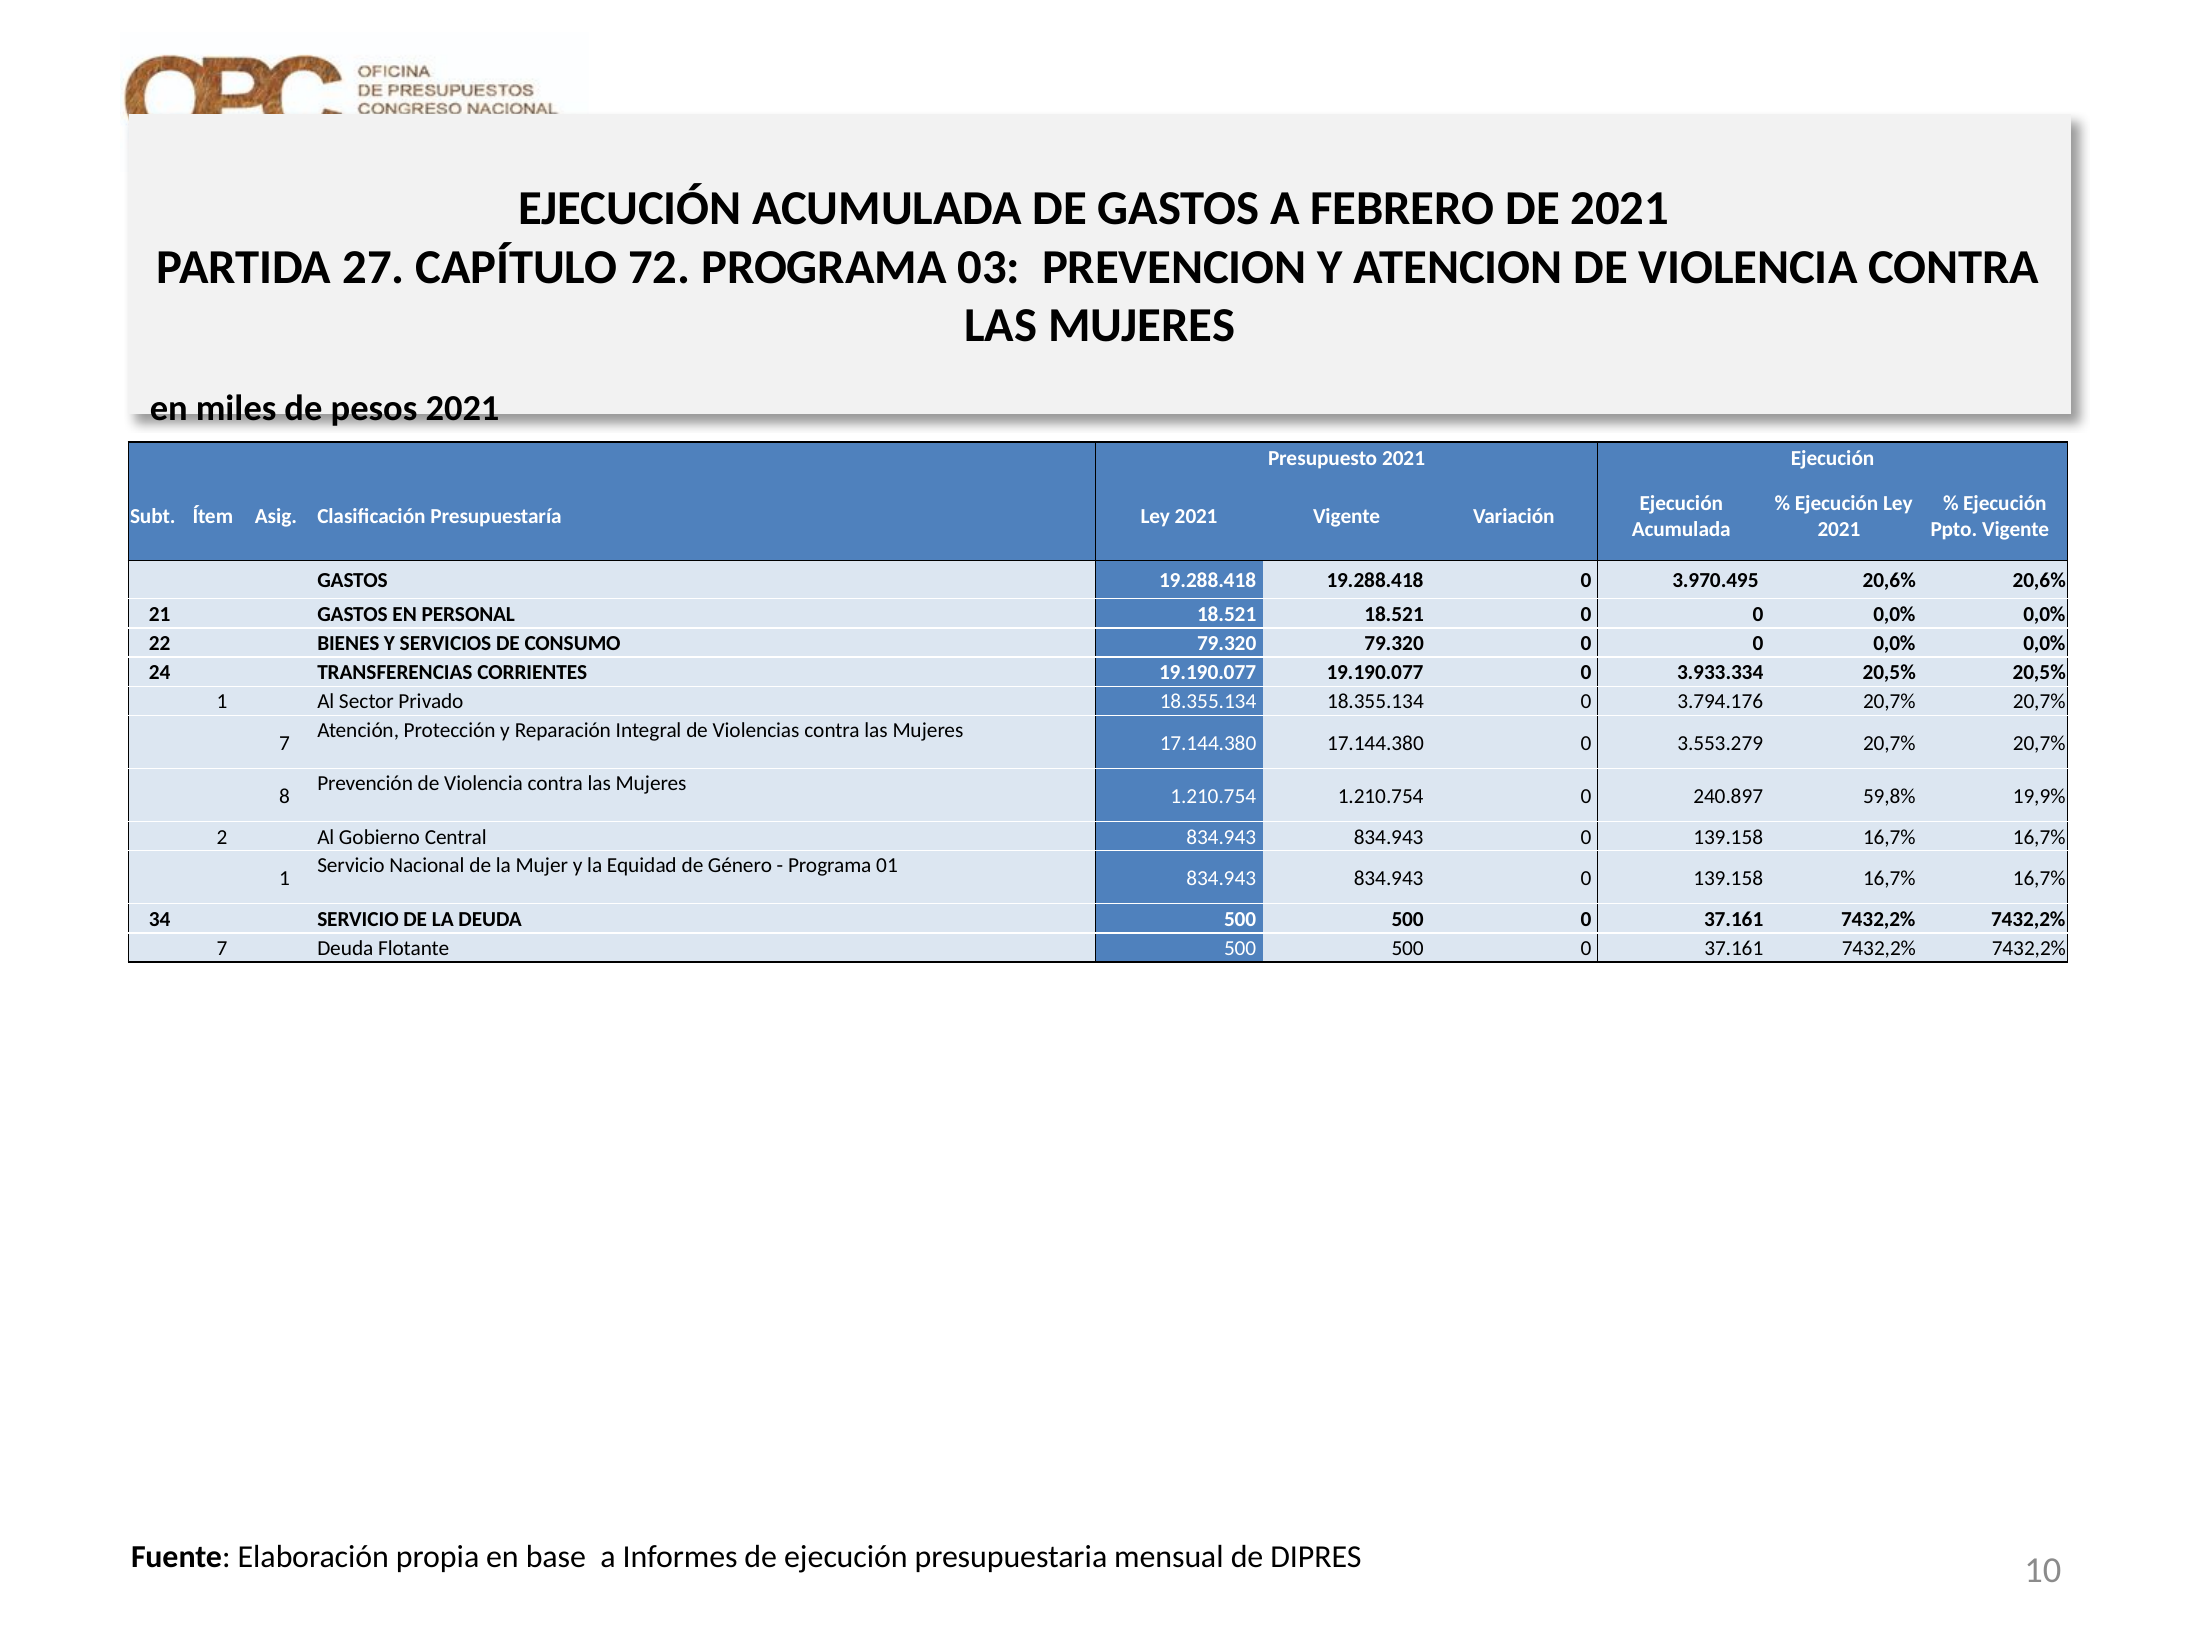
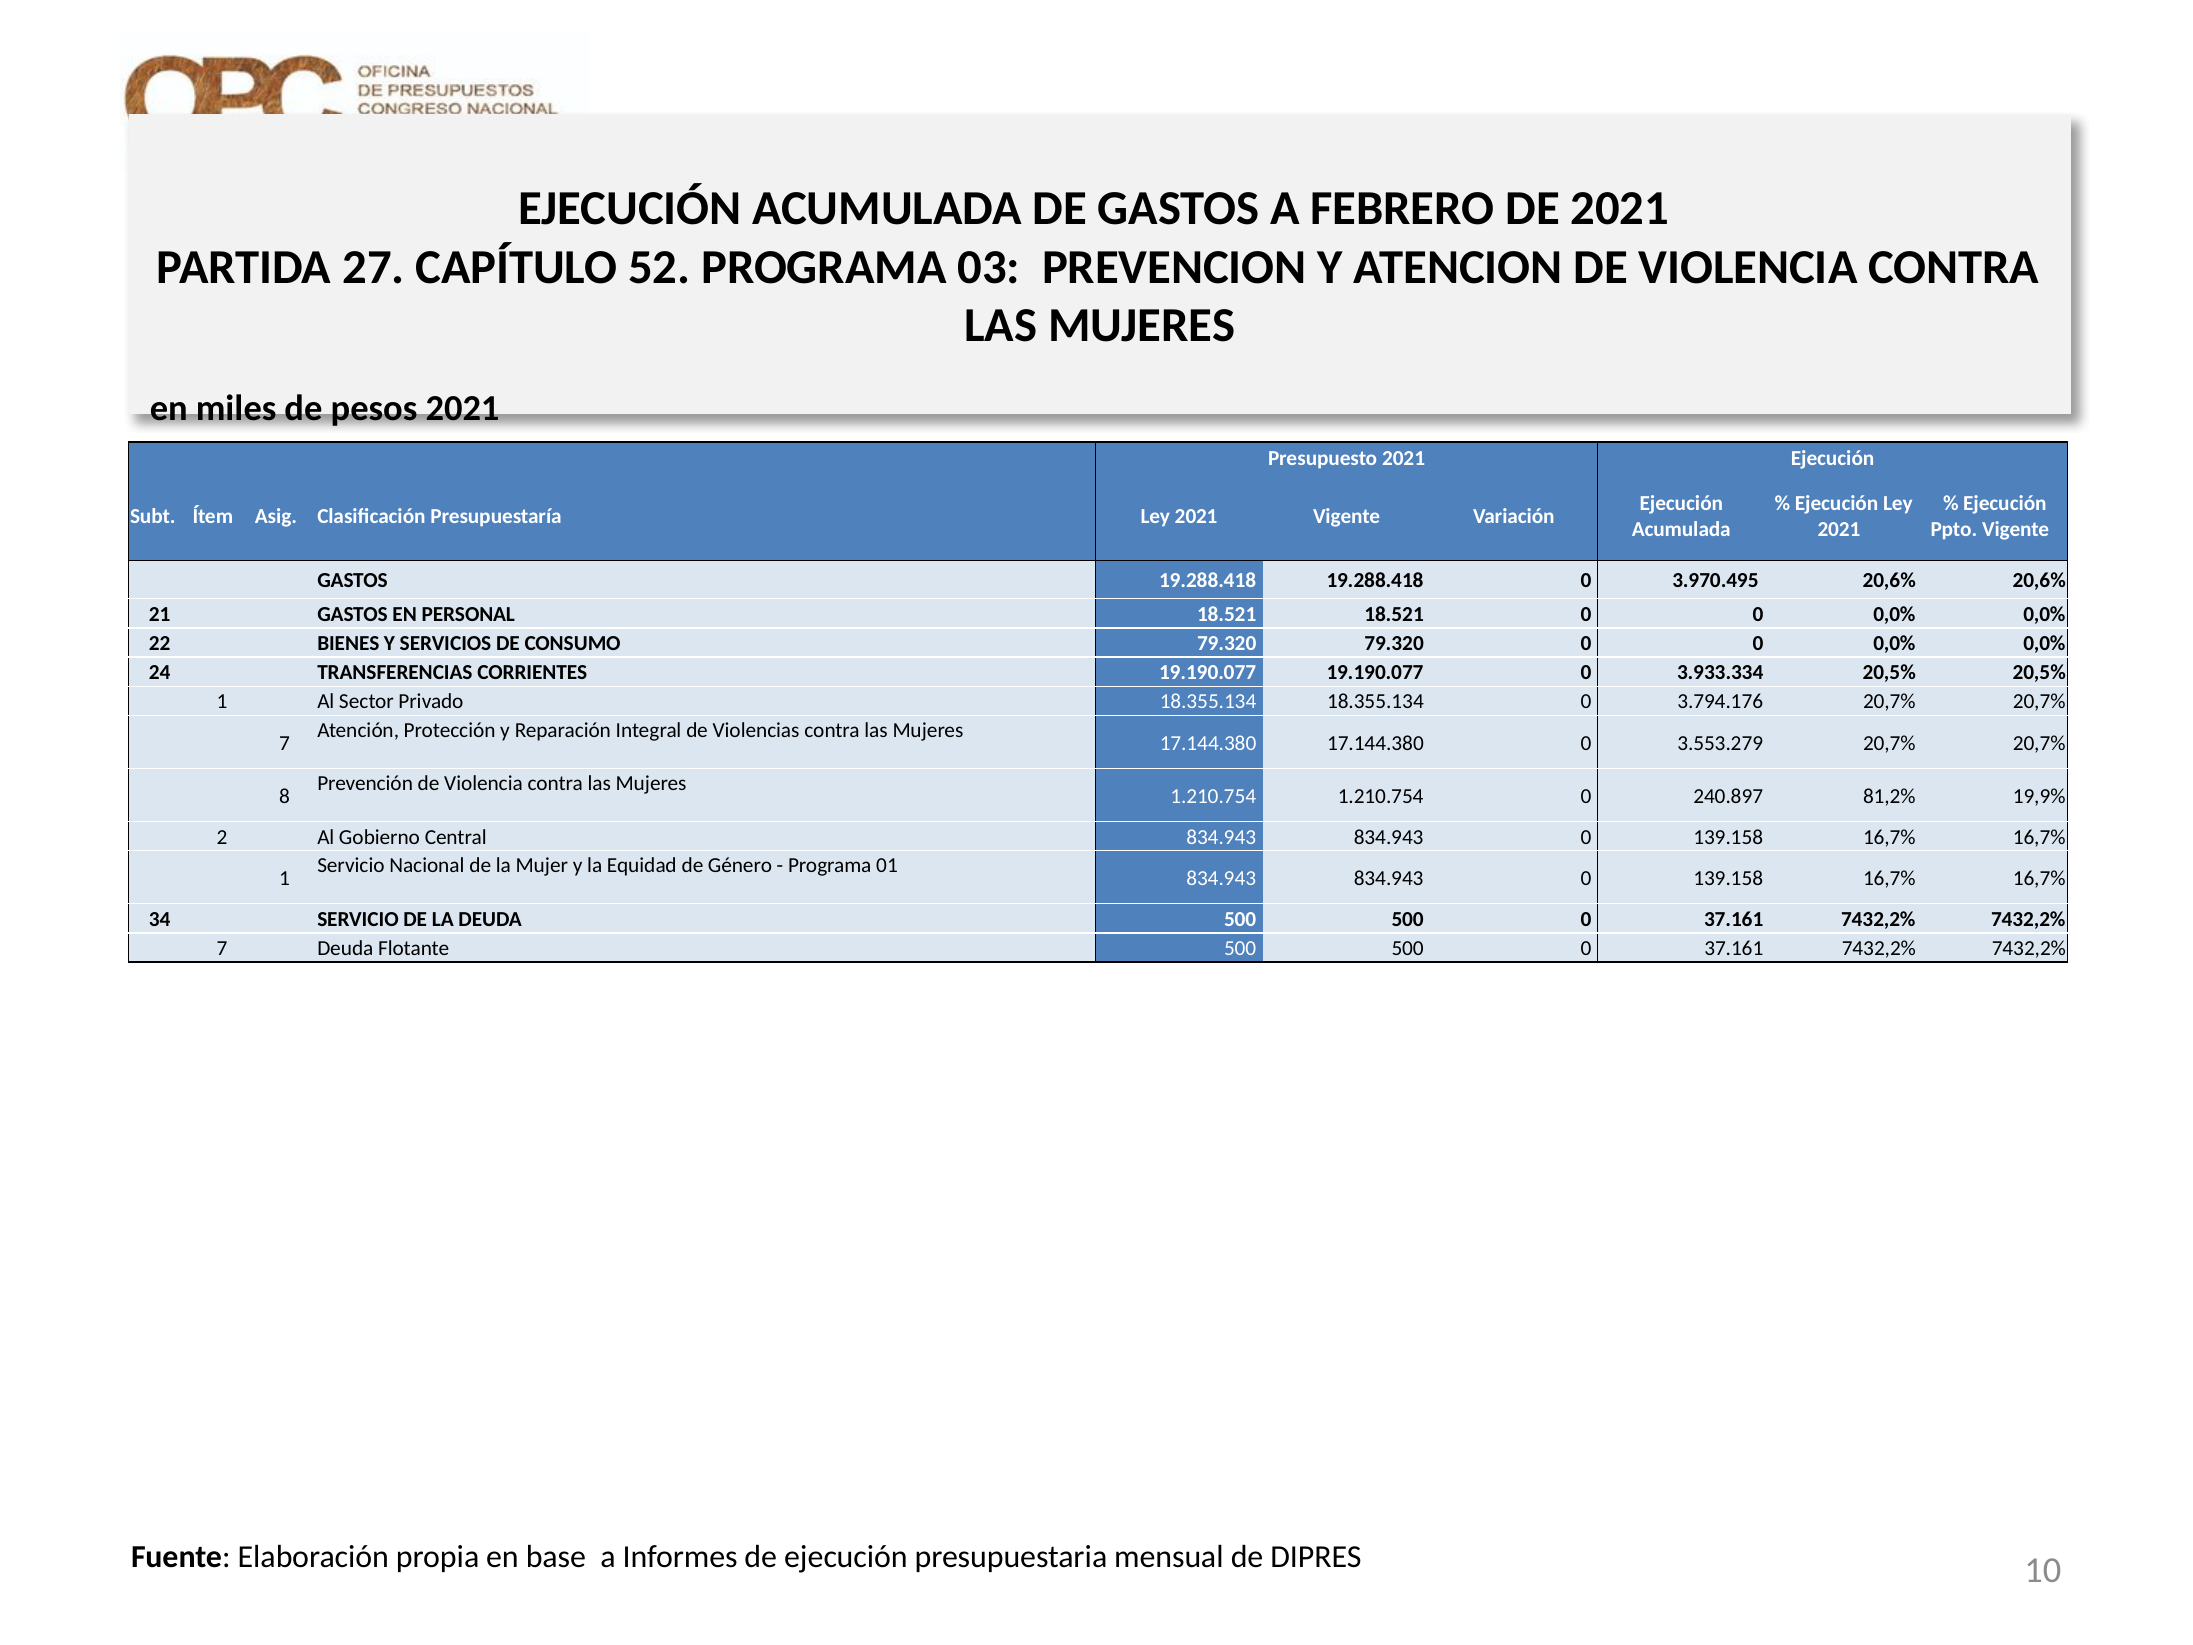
72: 72 -> 52
59,8%: 59,8% -> 81,2%
